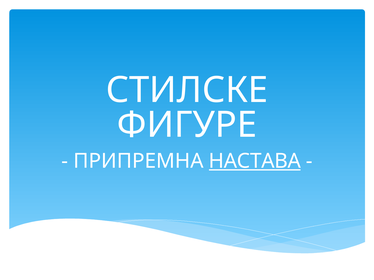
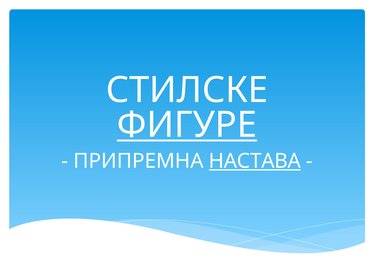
ФИГУРЕ underline: none -> present
